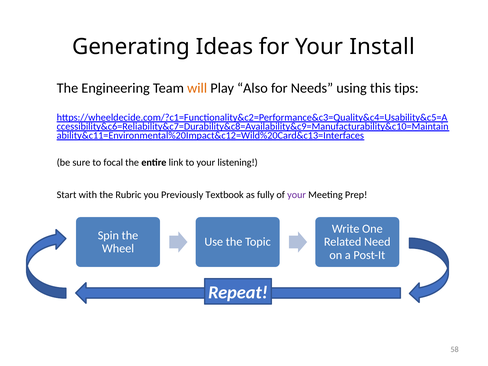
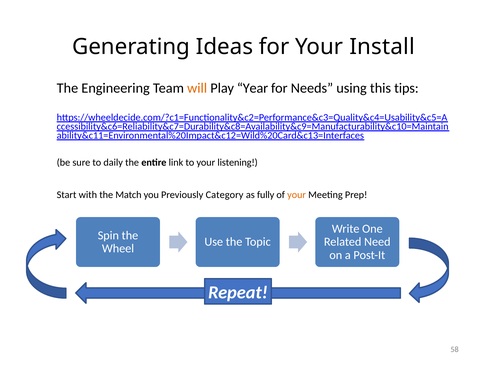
Also: Also -> Year
focal: focal -> daily
Rubric: Rubric -> Match
Textbook: Textbook -> Category
your at (297, 195) colour: purple -> orange
